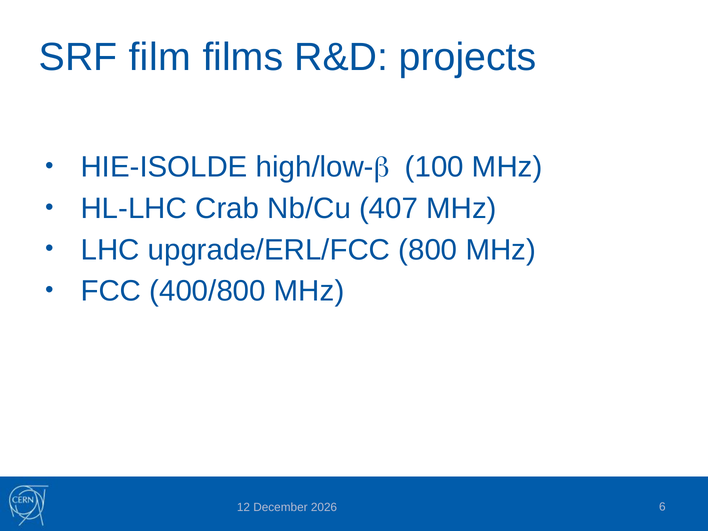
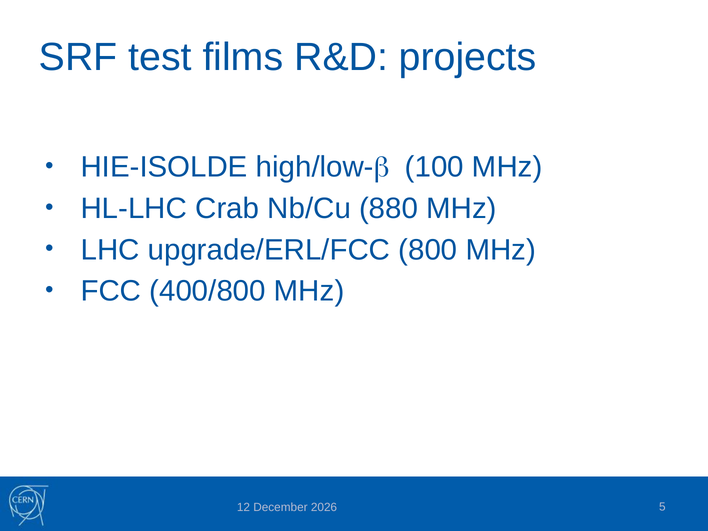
film: film -> test
407: 407 -> 880
6: 6 -> 5
